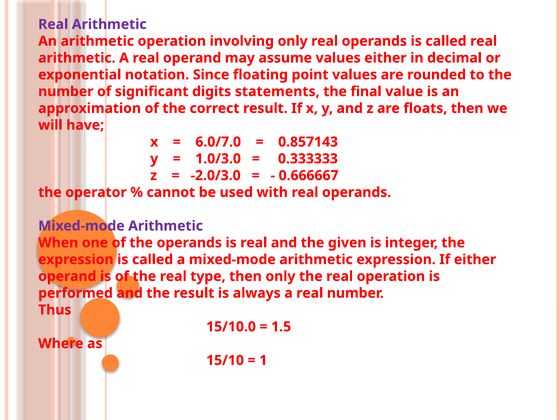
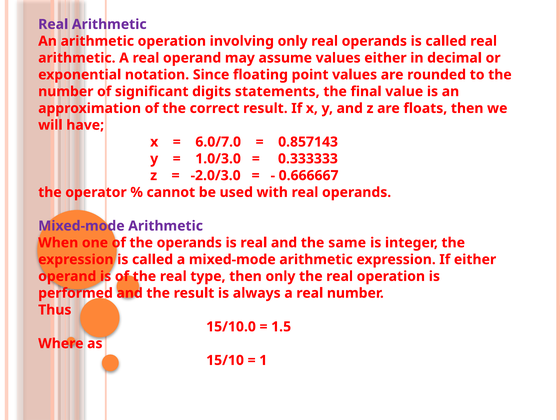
given: given -> same
